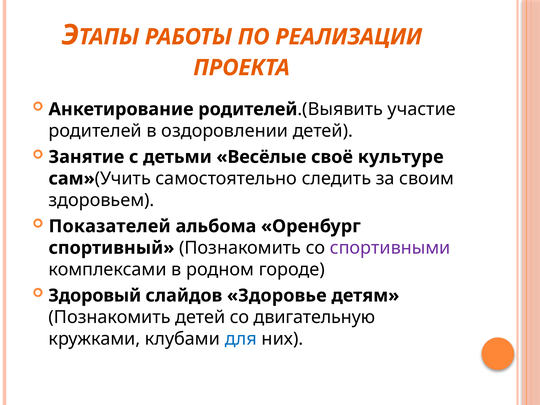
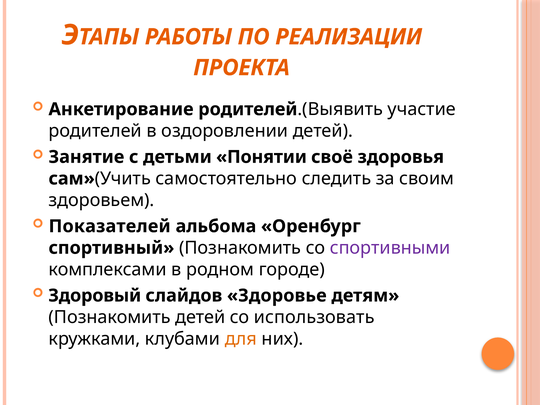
Весёлые: Весёлые -> Понятии
культуре: культуре -> здоровья
двигательную: двигательную -> использовать
для colour: blue -> orange
